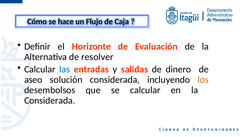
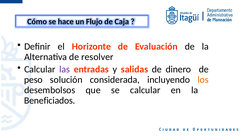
las colour: blue -> purple
aseo: aseo -> peso
Considerada at (50, 100): Considerada -> Beneficiados
